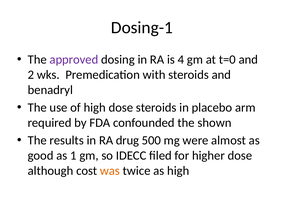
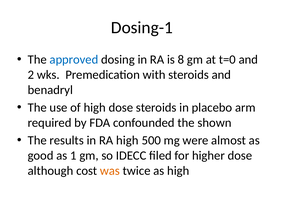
approved colour: purple -> blue
4: 4 -> 8
RA drug: drug -> high
